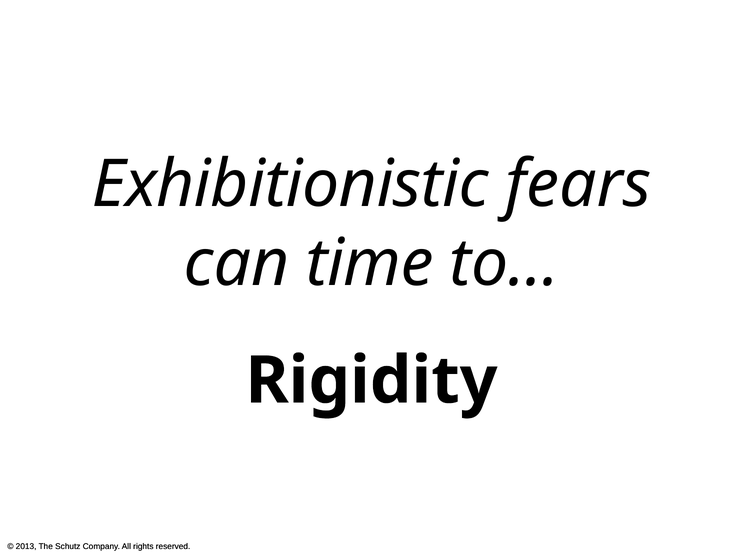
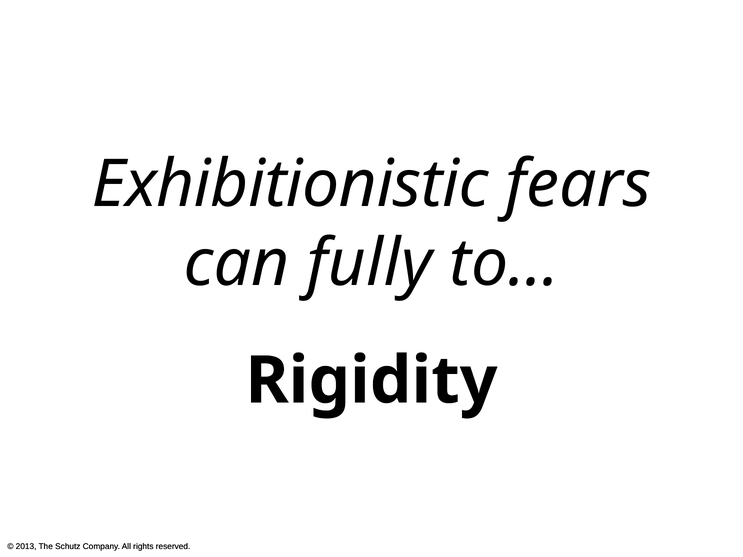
time: time -> fully
